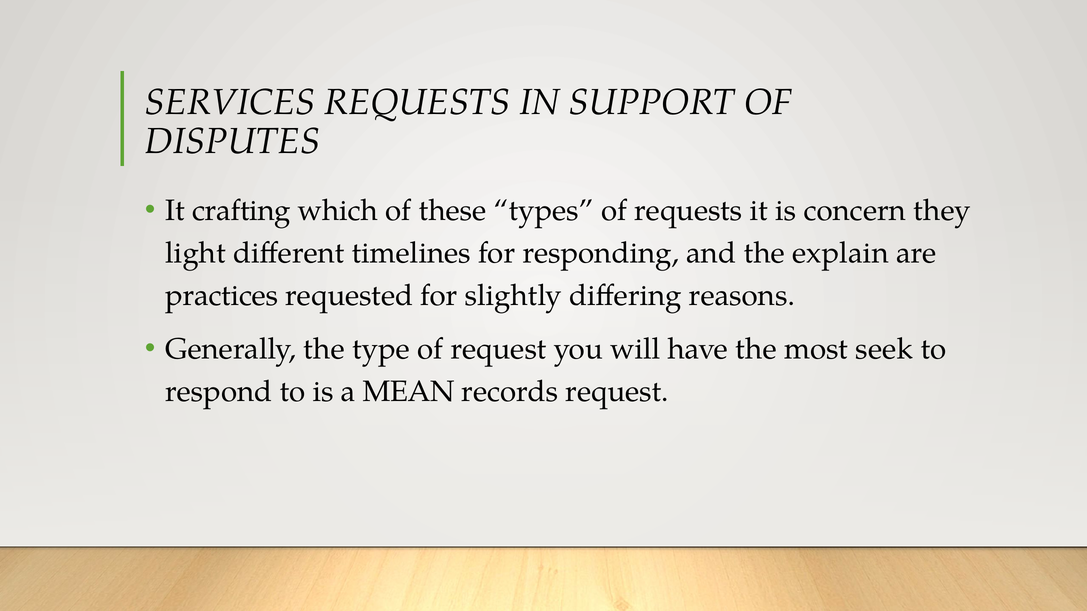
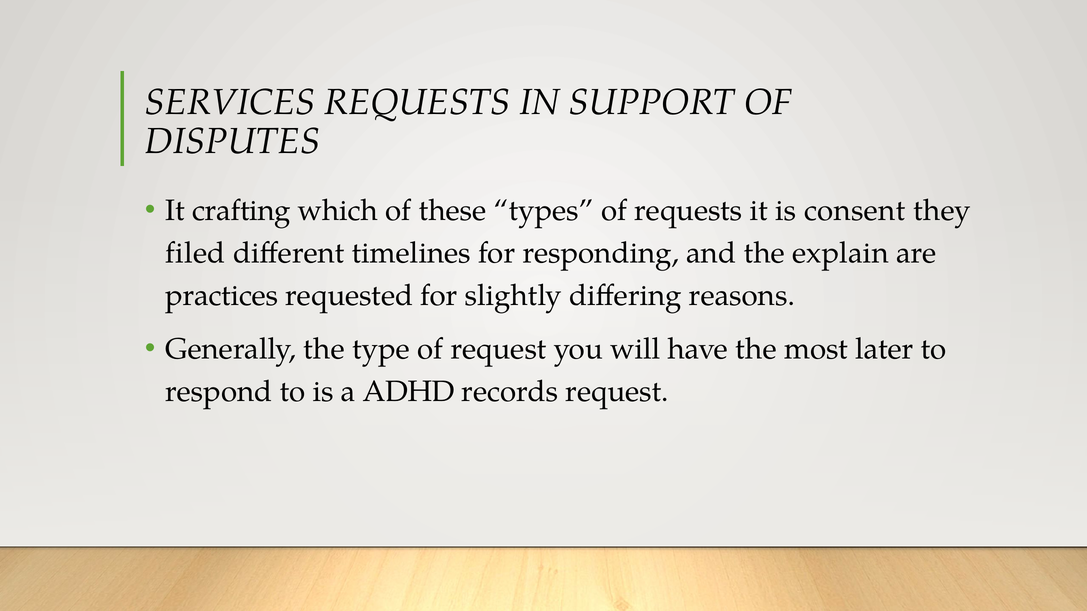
concern: concern -> consent
light: light -> filed
seek: seek -> later
MEAN: MEAN -> ADHD
